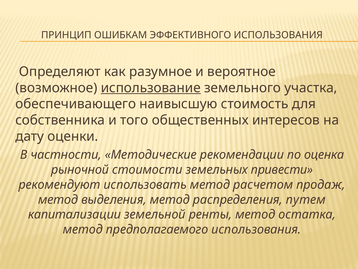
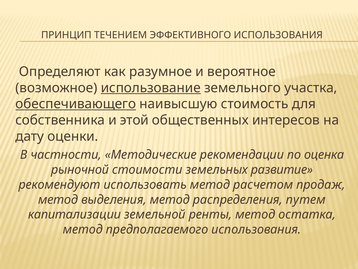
ОШИБКАМ: ОШИБКАМ -> ТЕЧЕНИЕМ
обеспечивающего underline: none -> present
того: того -> этой
привести: привести -> развитие
